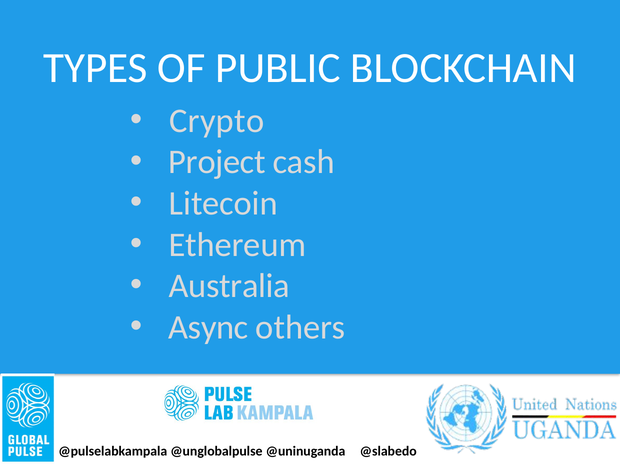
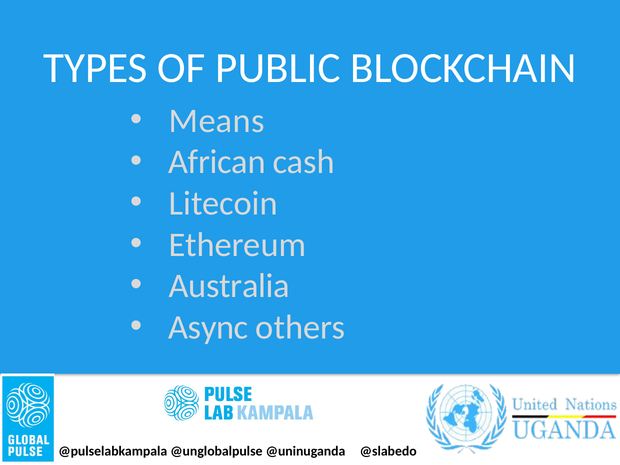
Crypto: Crypto -> Means
Project: Project -> African
